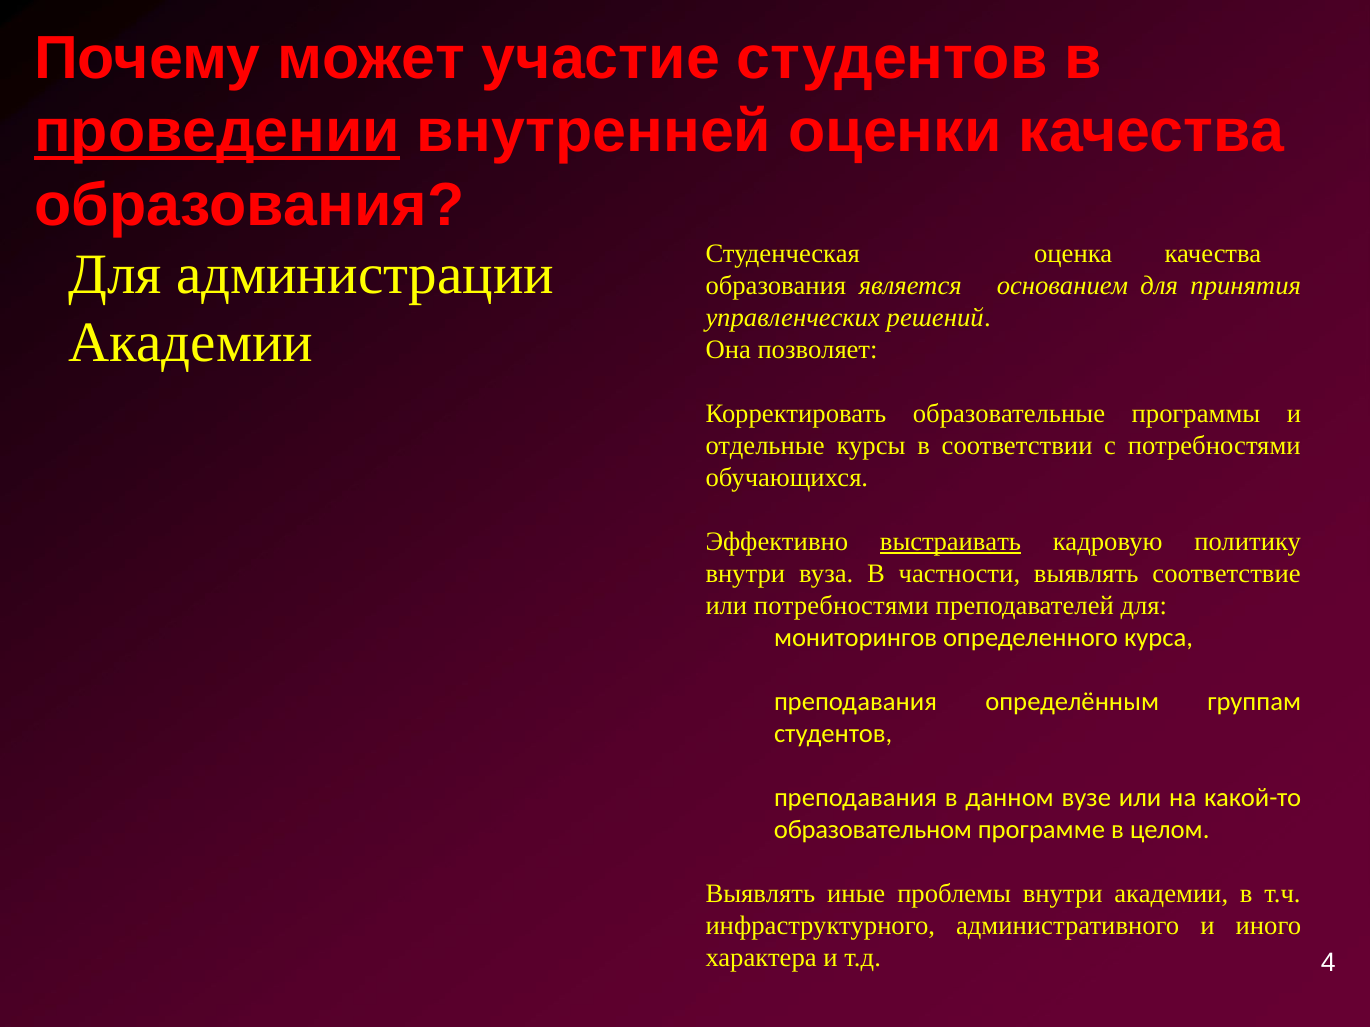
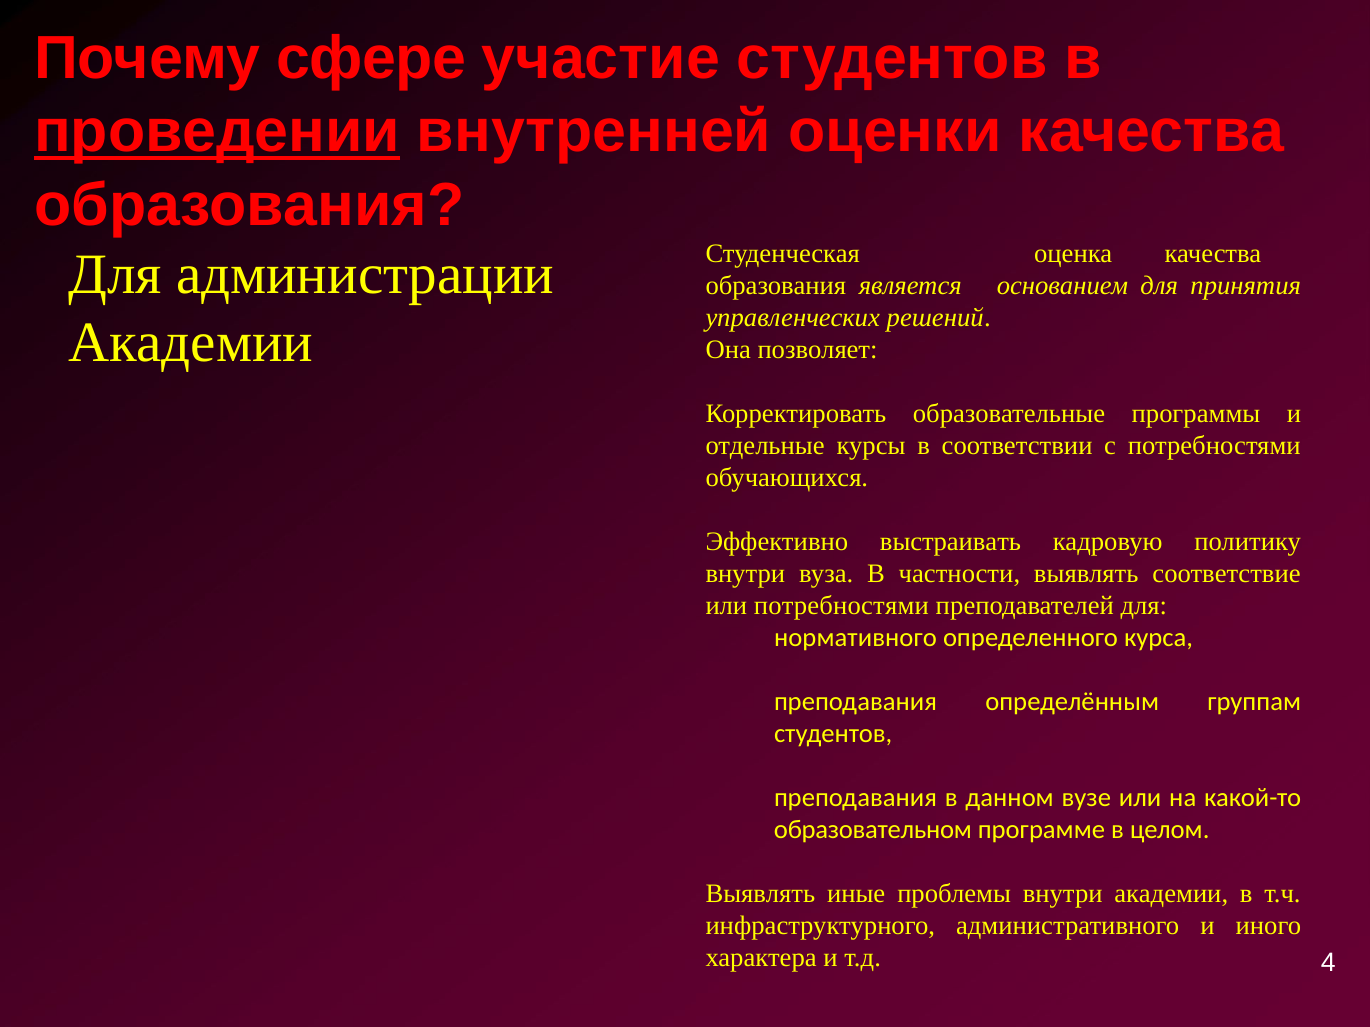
может: может -> сфере
выстраивать underline: present -> none
мониторингов: мониторингов -> нормативного
